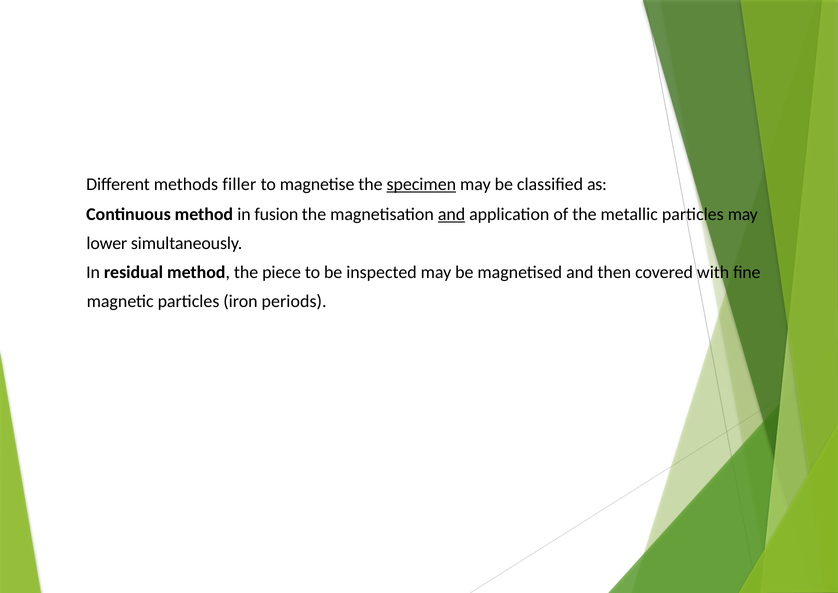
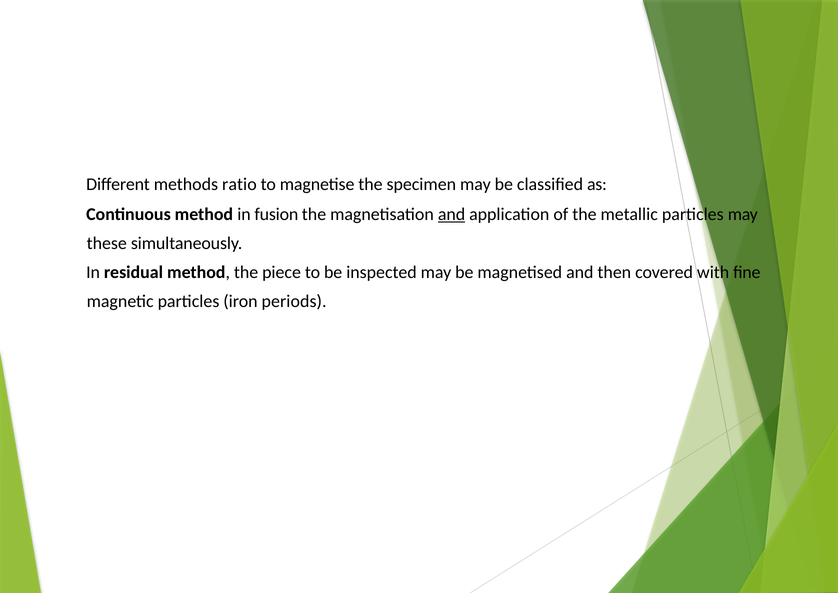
filler: filler -> ratio
specimen underline: present -> none
lower: lower -> these
